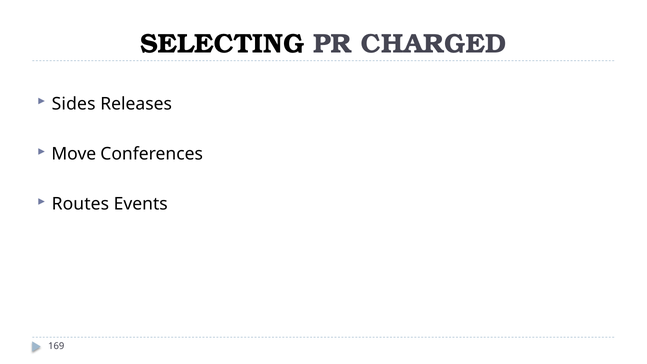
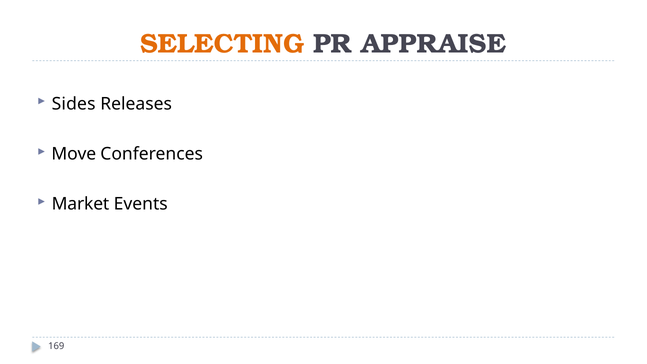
SELECTING colour: black -> orange
CHARGED: CHARGED -> APPRAISE
Routes: Routes -> Market
